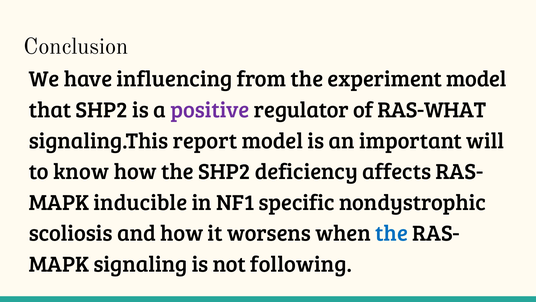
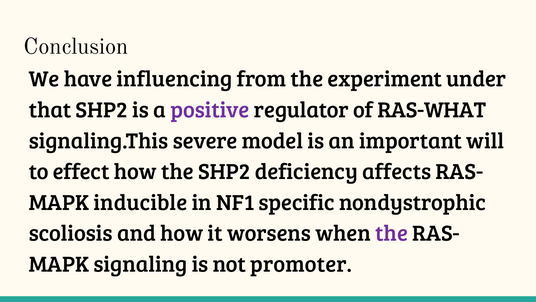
experiment model: model -> under
report: report -> severe
know: know -> effect
the at (392, 233) colour: blue -> purple
following: following -> promoter
